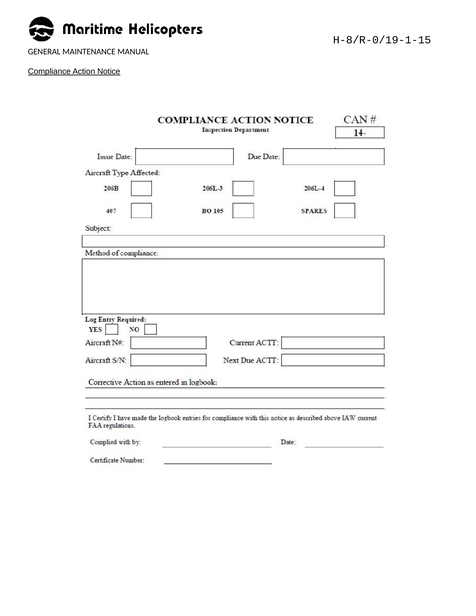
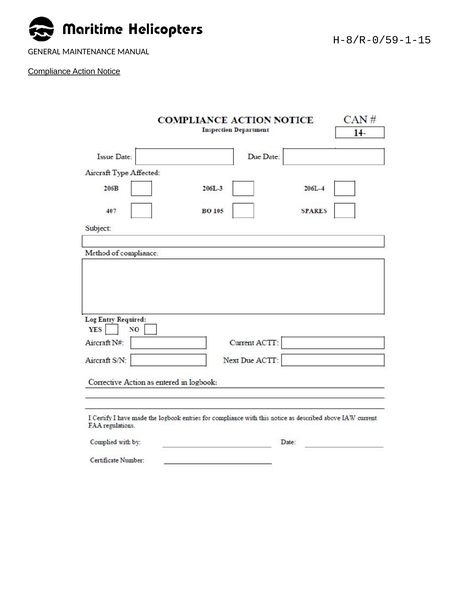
H-8/R-0/19-1-15: H-8/R-0/19-1-15 -> H-8/R-0/59-1-15
